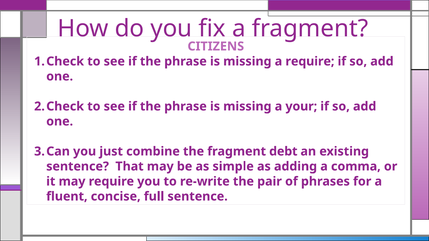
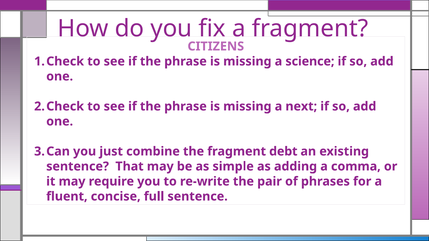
a require: require -> science
your: your -> next
